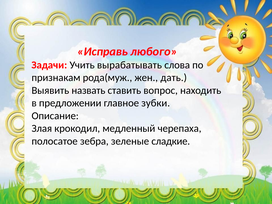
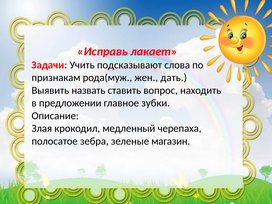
любого: любого -> лакает
вырабатывать: вырабатывать -> подсказывают
сладкие: сладкие -> магазин
